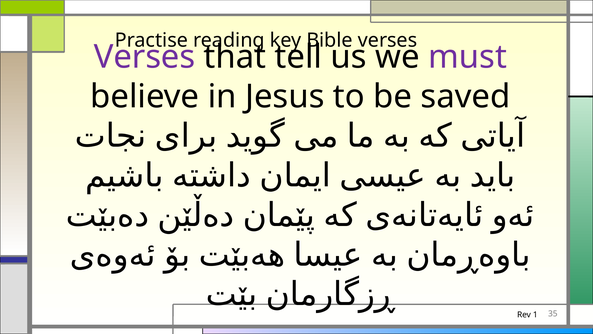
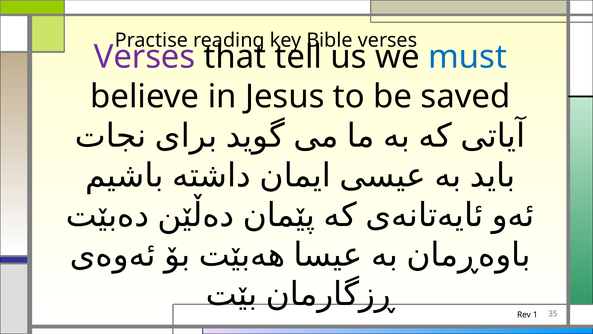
must colour: purple -> blue
